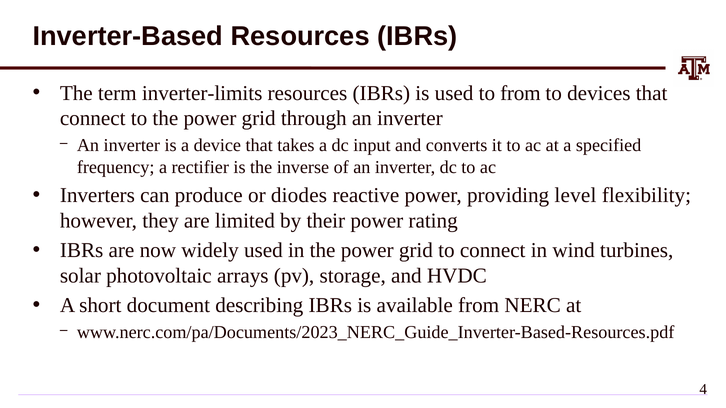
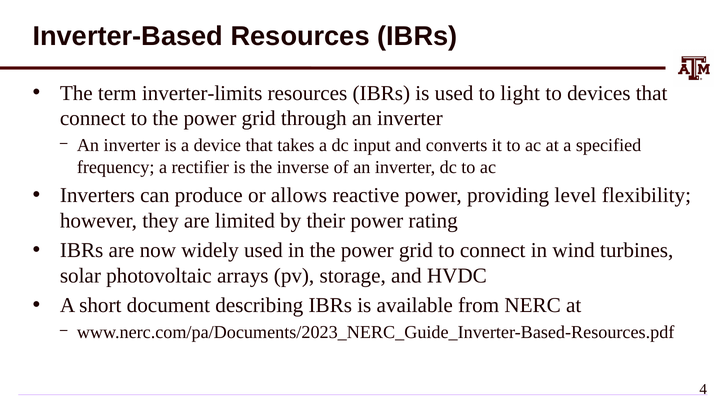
to from: from -> light
diodes: diodes -> allows
